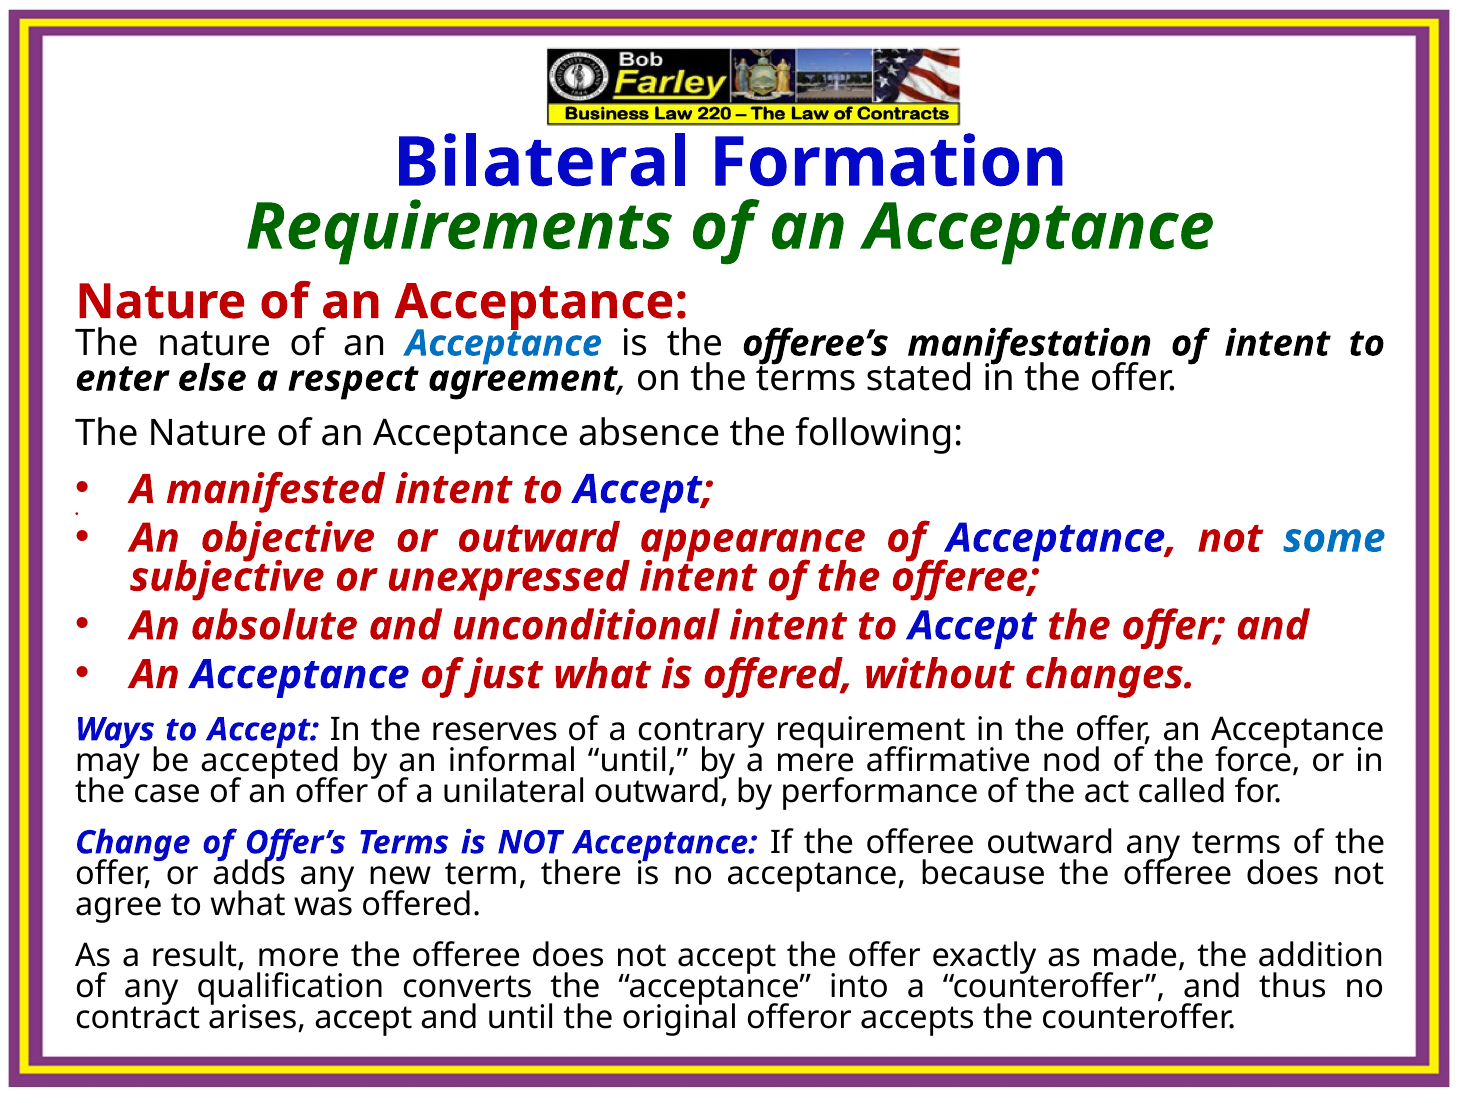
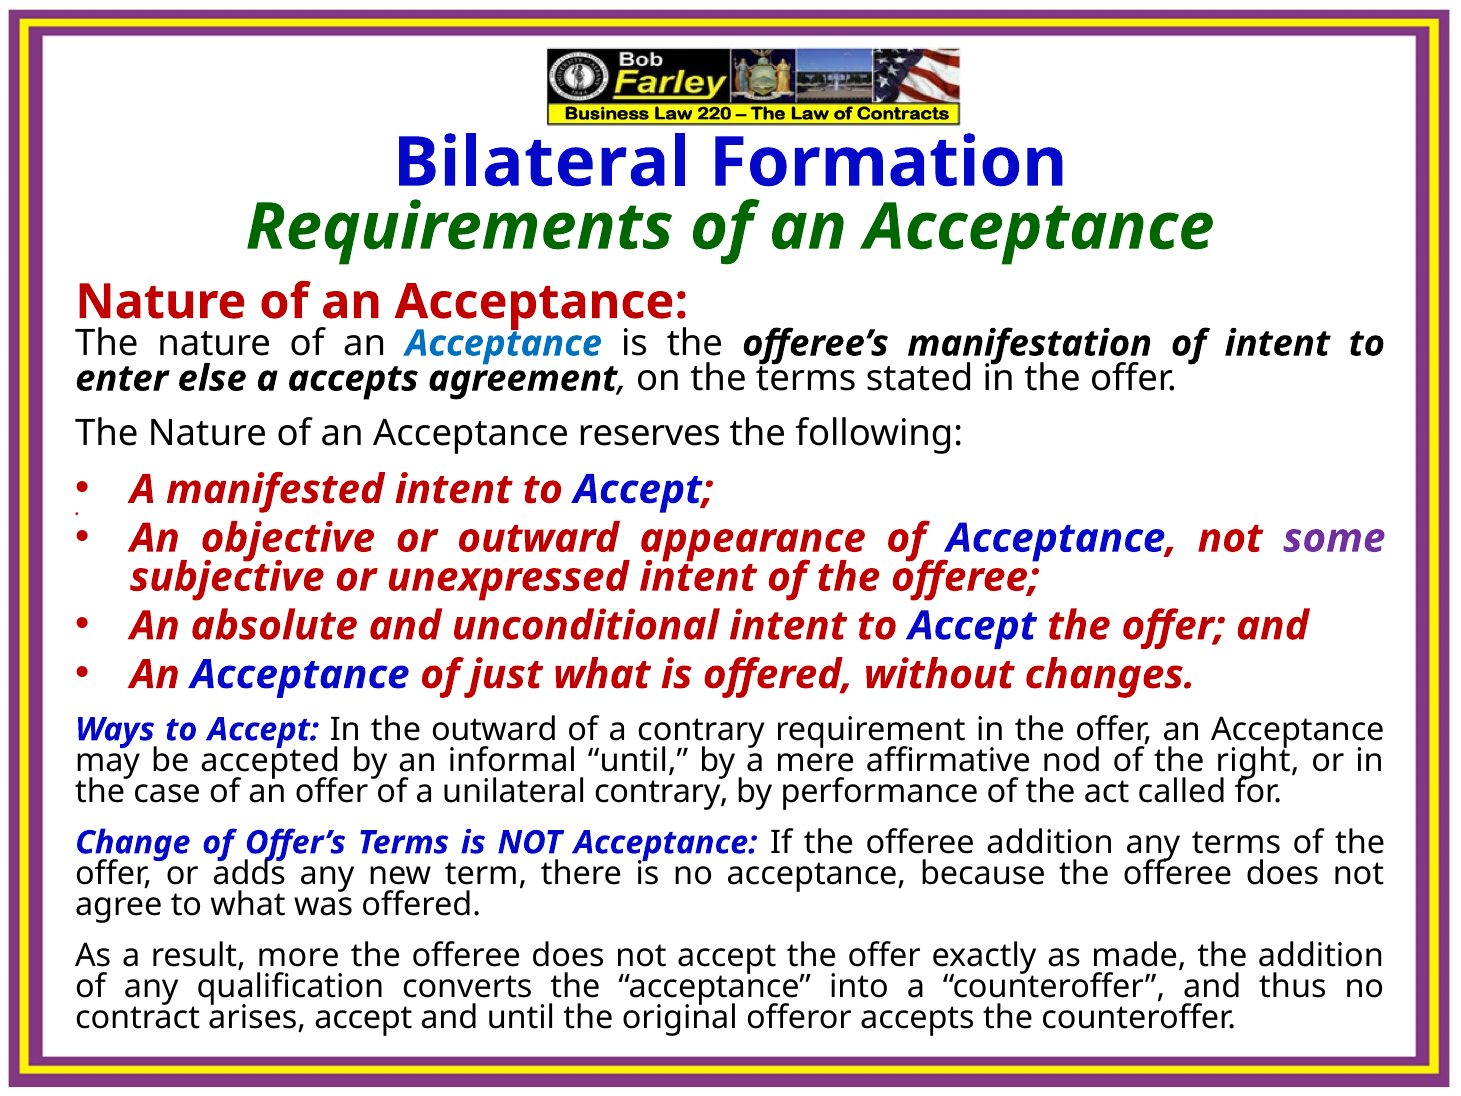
a respect: respect -> accepts
absence: absence -> reserves
some colour: blue -> purple
the reserves: reserves -> outward
force: force -> right
unilateral outward: outward -> contrary
offeree outward: outward -> addition
